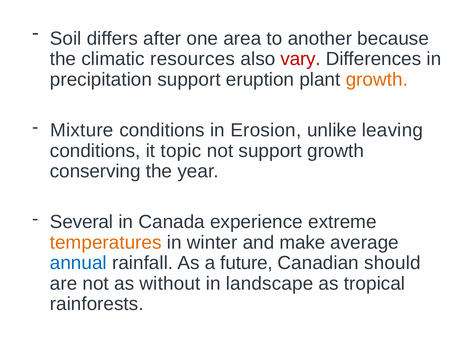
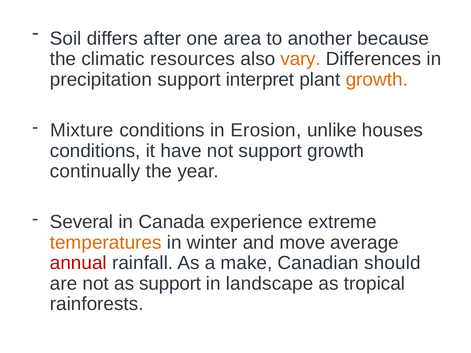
vary colour: red -> orange
eruption: eruption -> interpret
leaving: leaving -> houses
topic: topic -> have
conserving: conserving -> continually
make: make -> move
annual colour: blue -> red
future: future -> make
as without: without -> support
